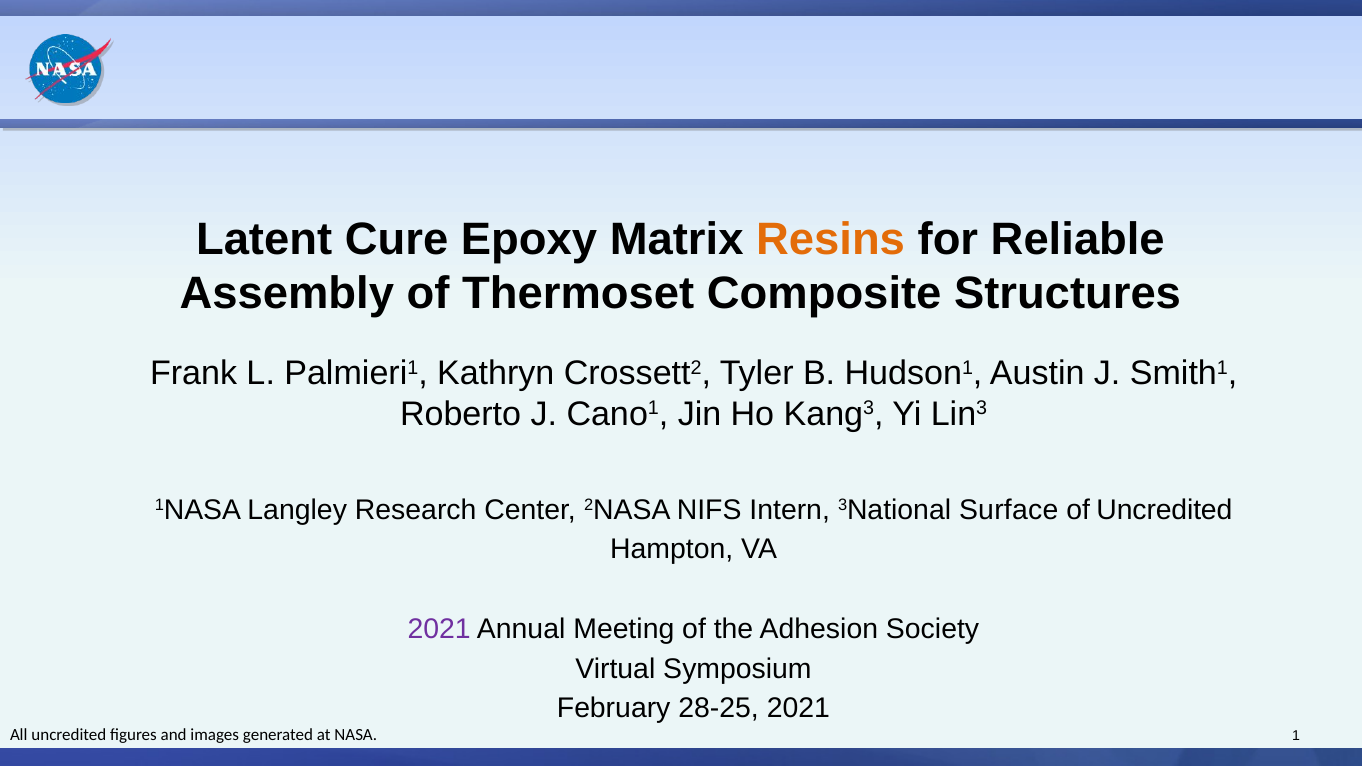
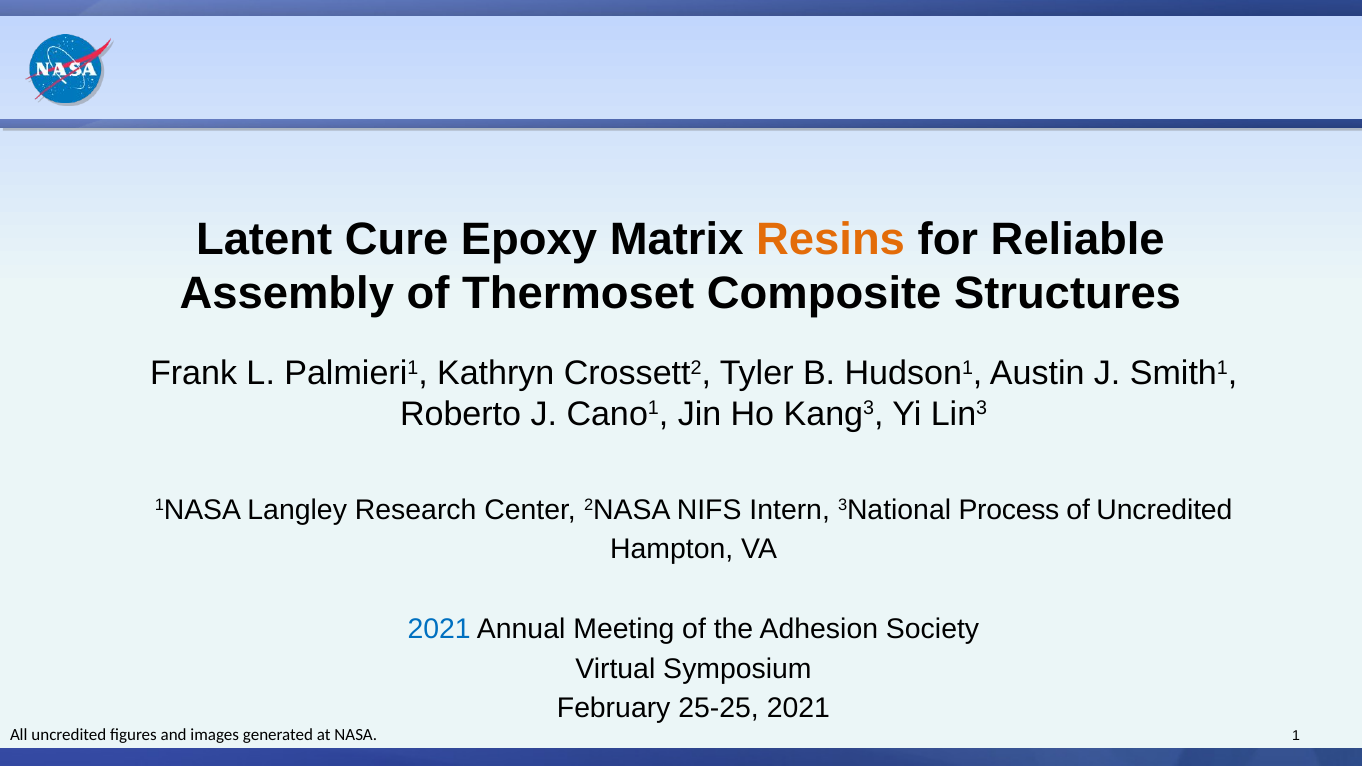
Surface: Surface -> Process
2021 at (439, 629) colour: purple -> blue
28-25: 28-25 -> 25-25
